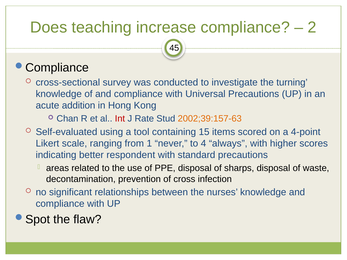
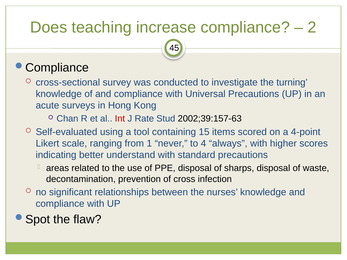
addition: addition -> surveys
2002;39:157-63 colour: orange -> black
respondent: respondent -> understand
